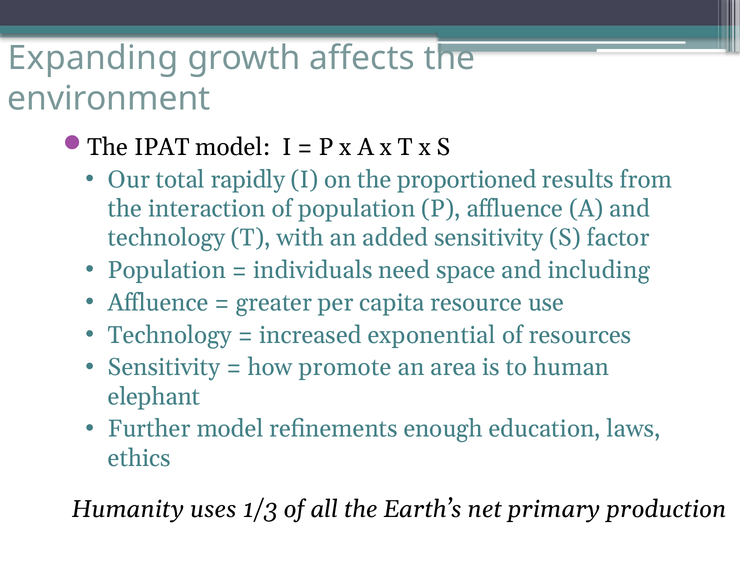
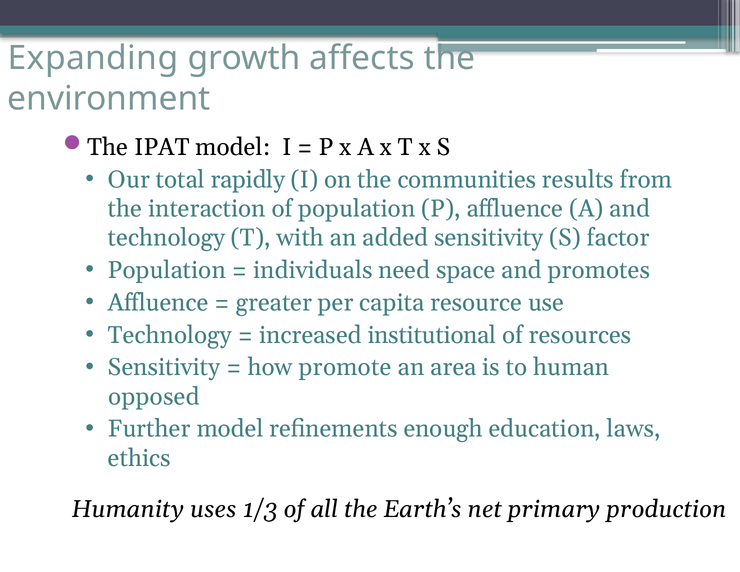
proportioned: proportioned -> communities
including: including -> promotes
exponential: exponential -> institutional
elephant: elephant -> opposed
